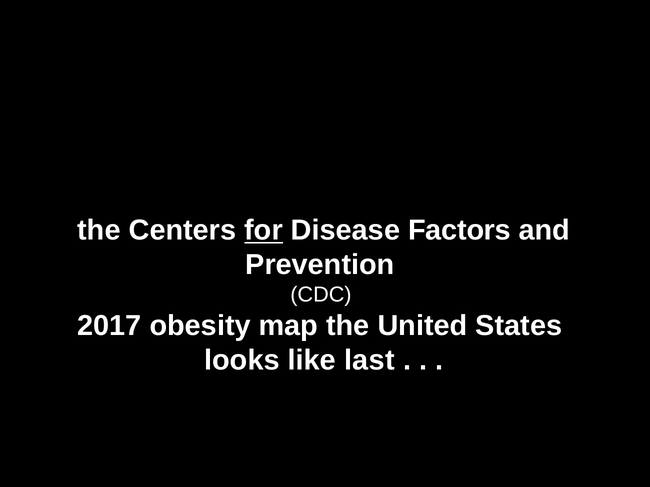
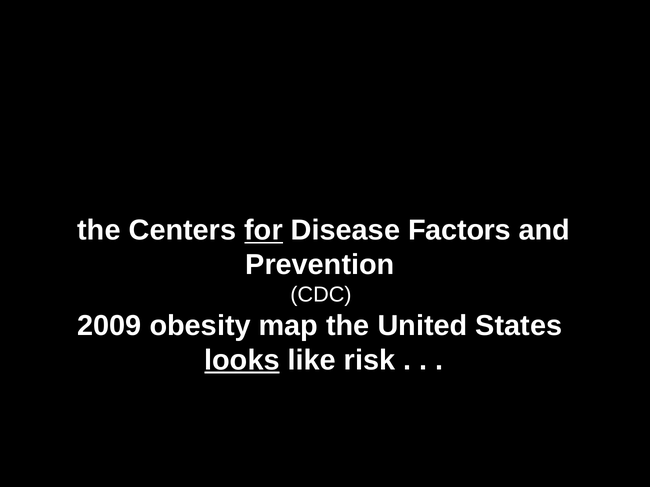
2017: 2017 -> 2009
looks underline: none -> present
last: last -> risk
